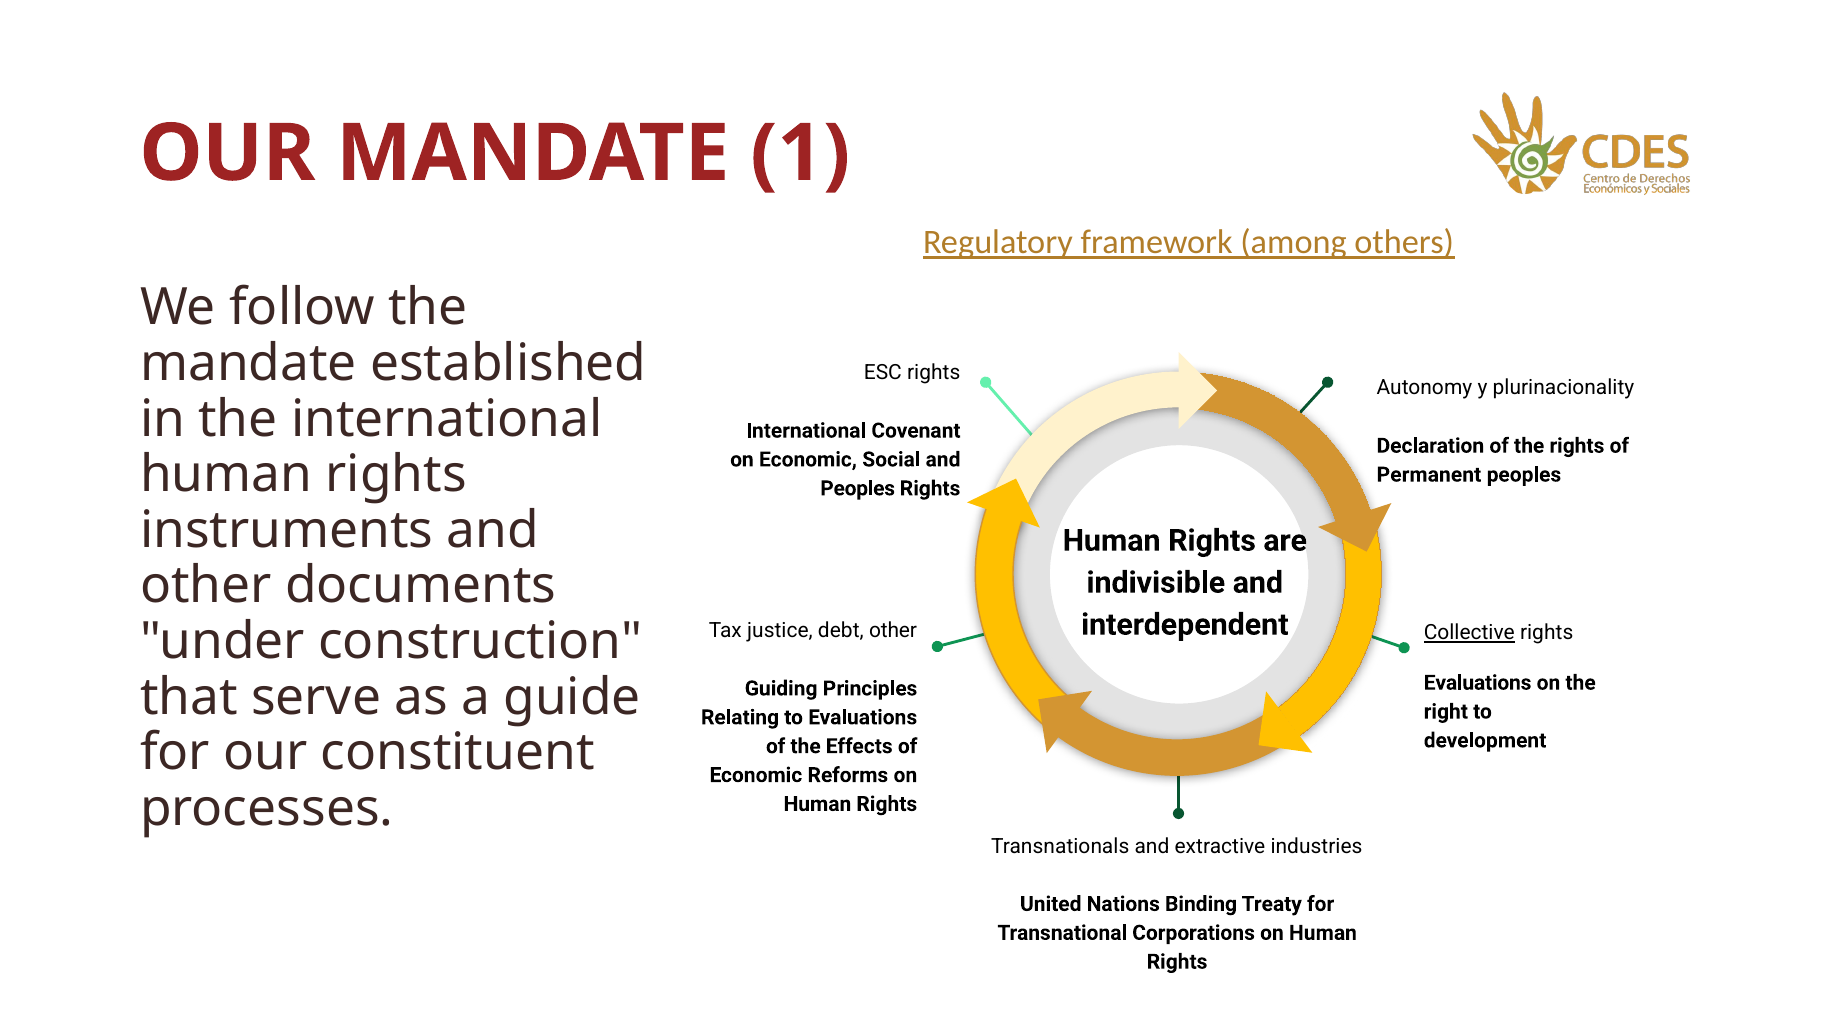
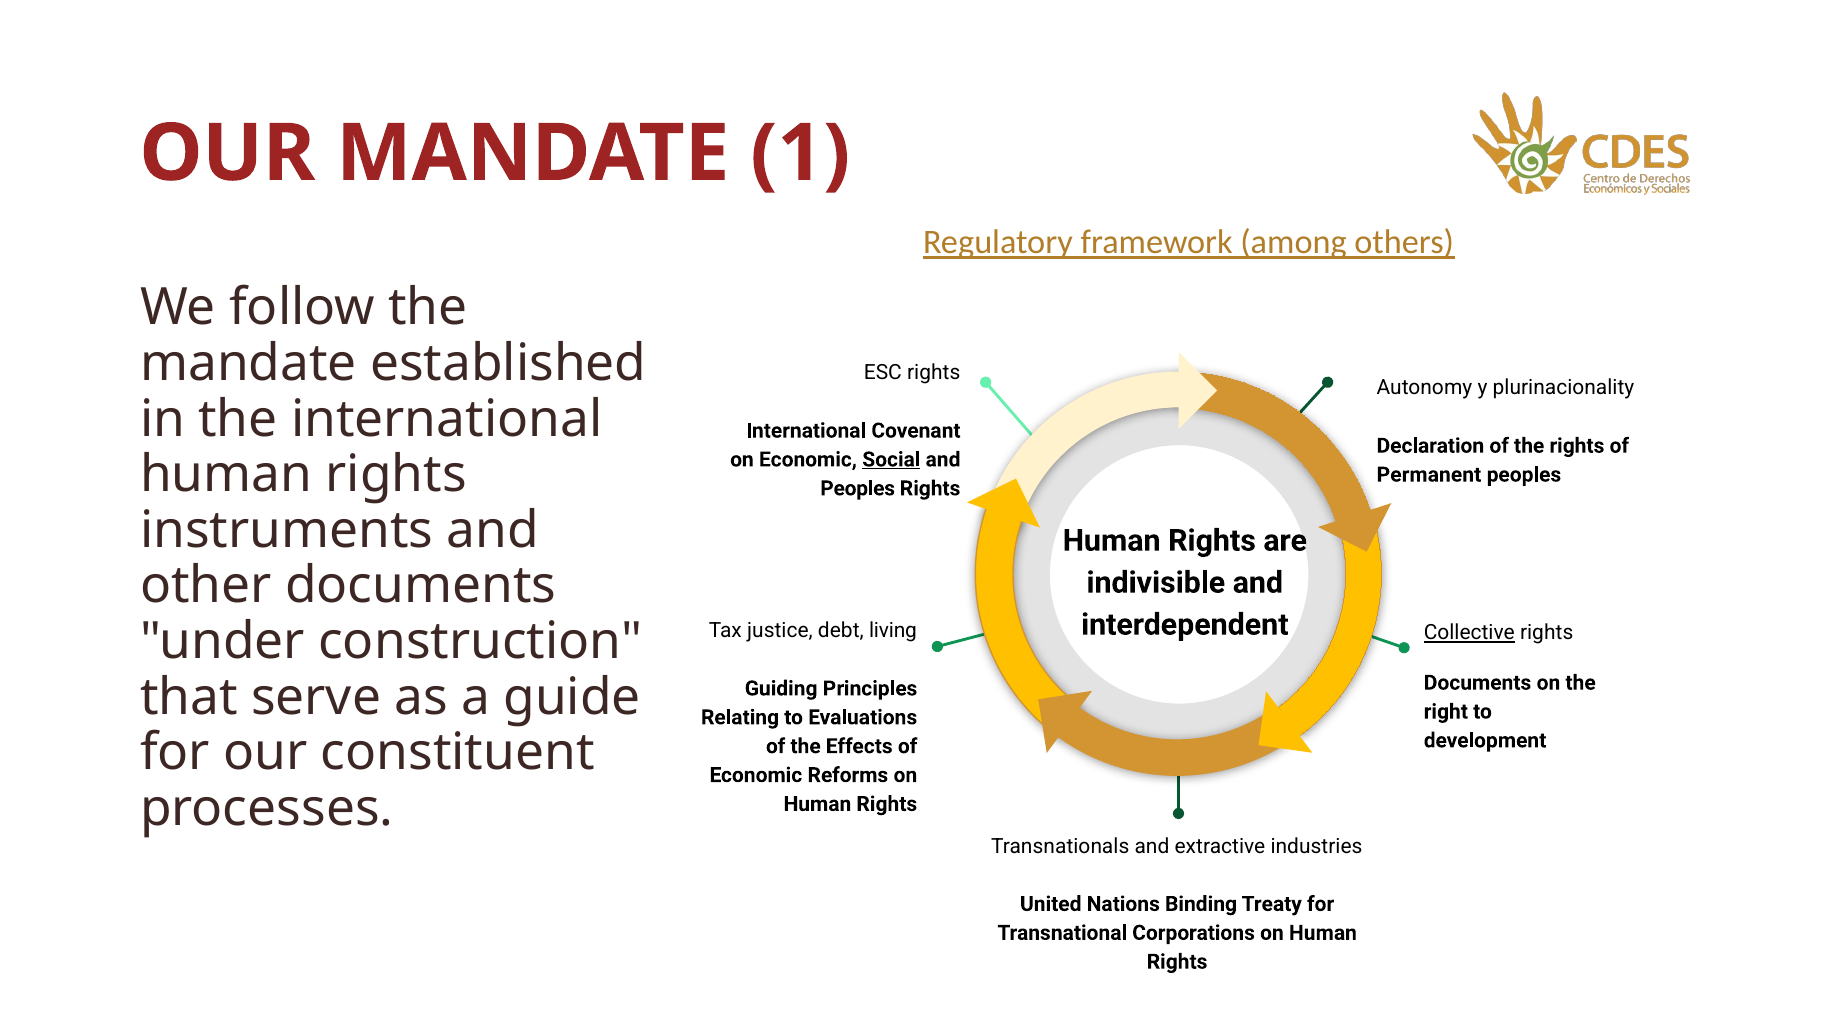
Social underline: none -> present
debt other: other -> living
Evaluations at (1478, 683): Evaluations -> Documents
